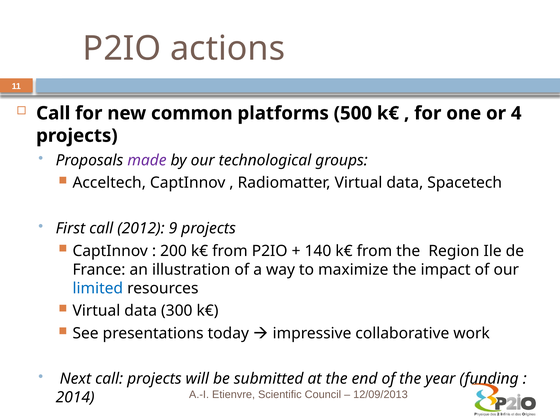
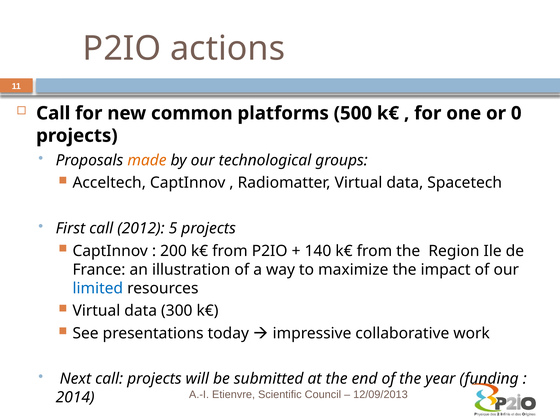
4: 4 -> 0
made colour: purple -> orange
9: 9 -> 5
